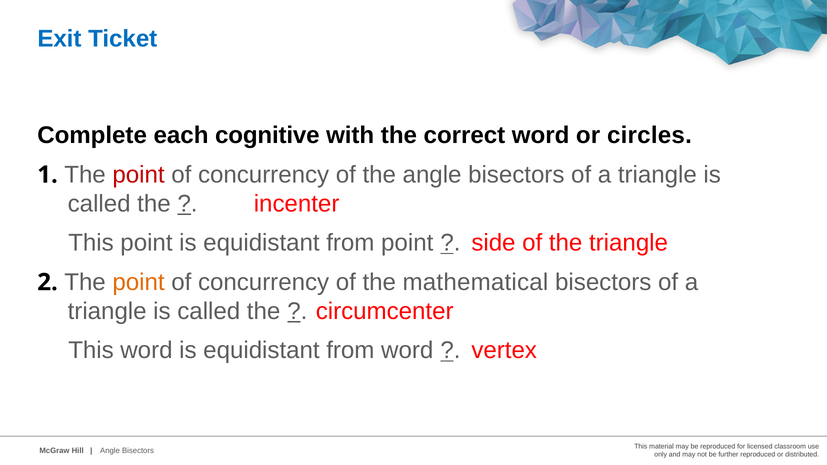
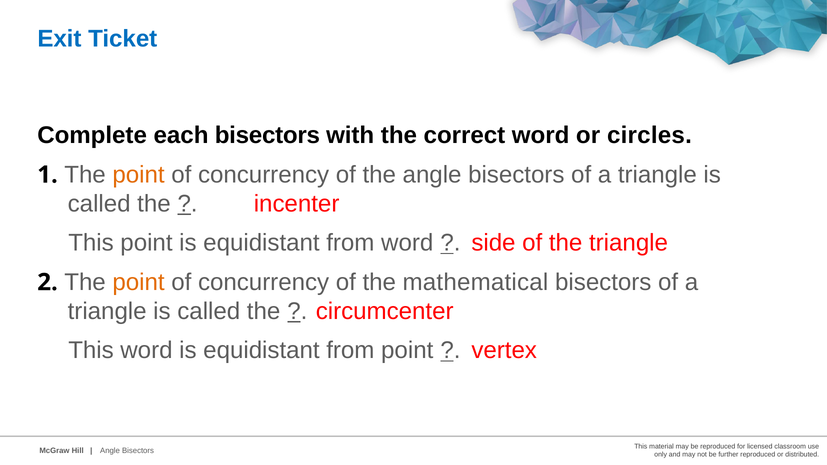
each cognitive: cognitive -> bisectors
point at (139, 175) colour: red -> orange
from point: point -> word
from word: word -> point
